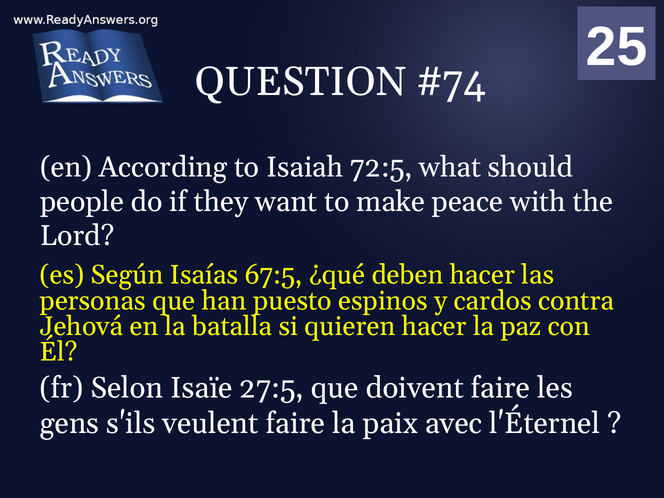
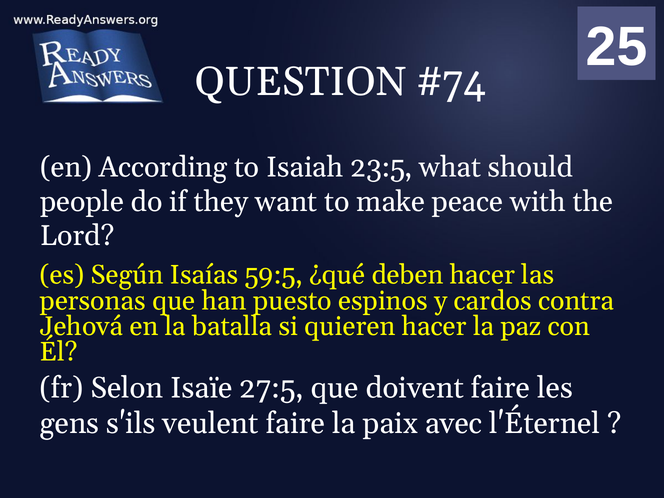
72:5: 72:5 -> 23:5
67:5: 67:5 -> 59:5
